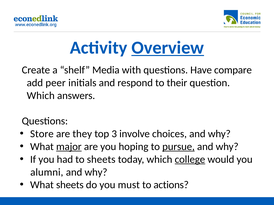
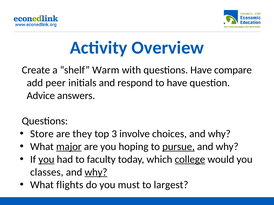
Overview underline: present -> none
Media: Media -> Warm
to their: their -> have
Which at (41, 96): Which -> Advice
you at (46, 160) underline: none -> present
to sheets: sheets -> faculty
alumni: alumni -> classes
why at (96, 173) underline: none -> present
What sheets: sheets -> flights
actions: actions -> largest
